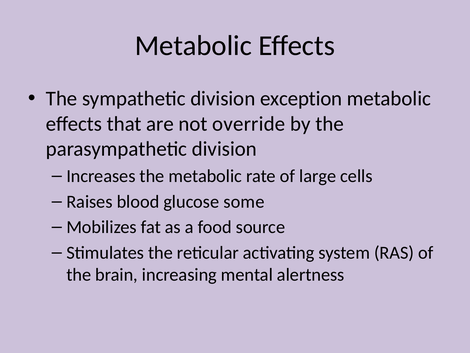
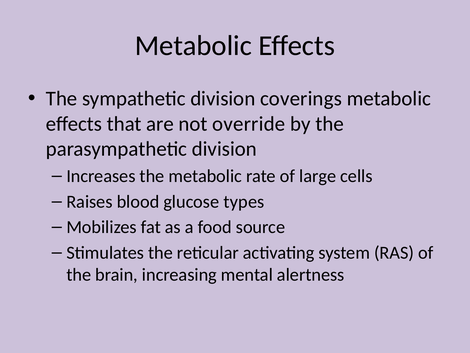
exception: exception -> coverings
some: some -> types
